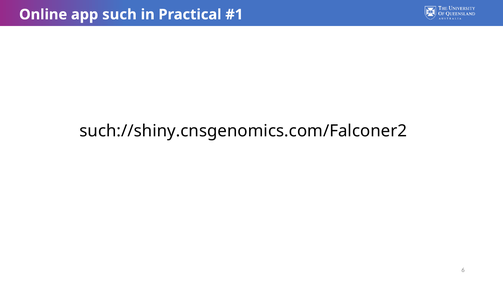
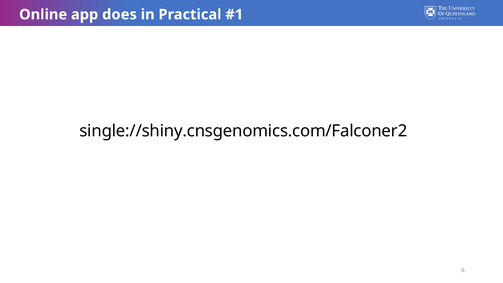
such: such -> does
such://shiny.cnsgenomics.com/Falconer2: such://shiny.cnsgenomics.com/Falconer2 -> single://shiny.cnsgenomics.com/Falconer2
